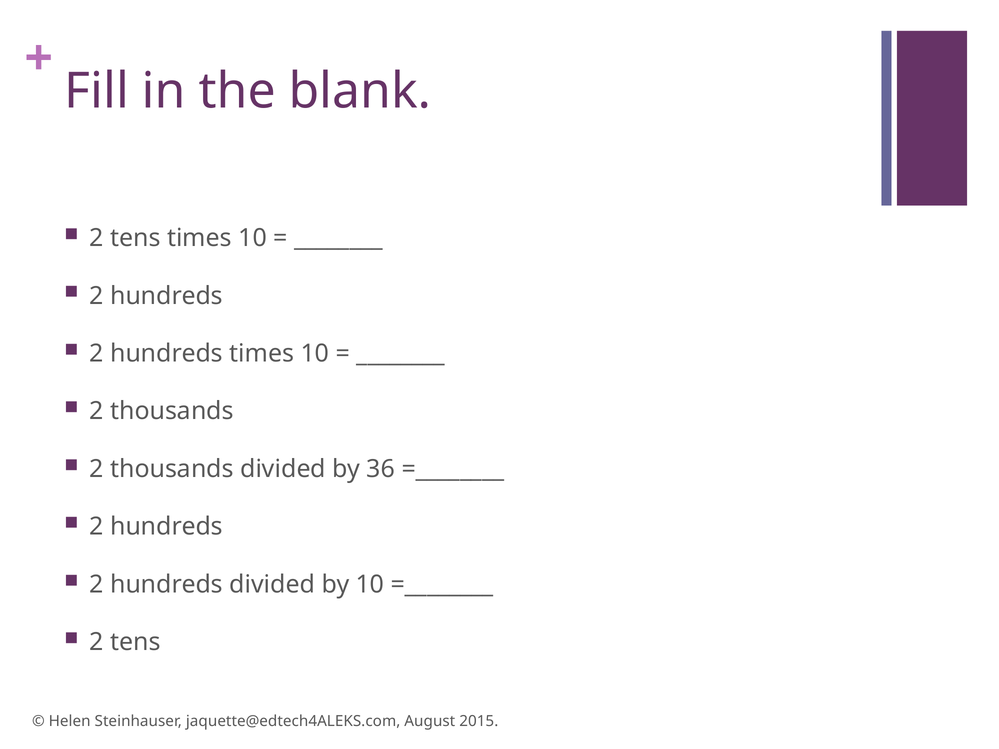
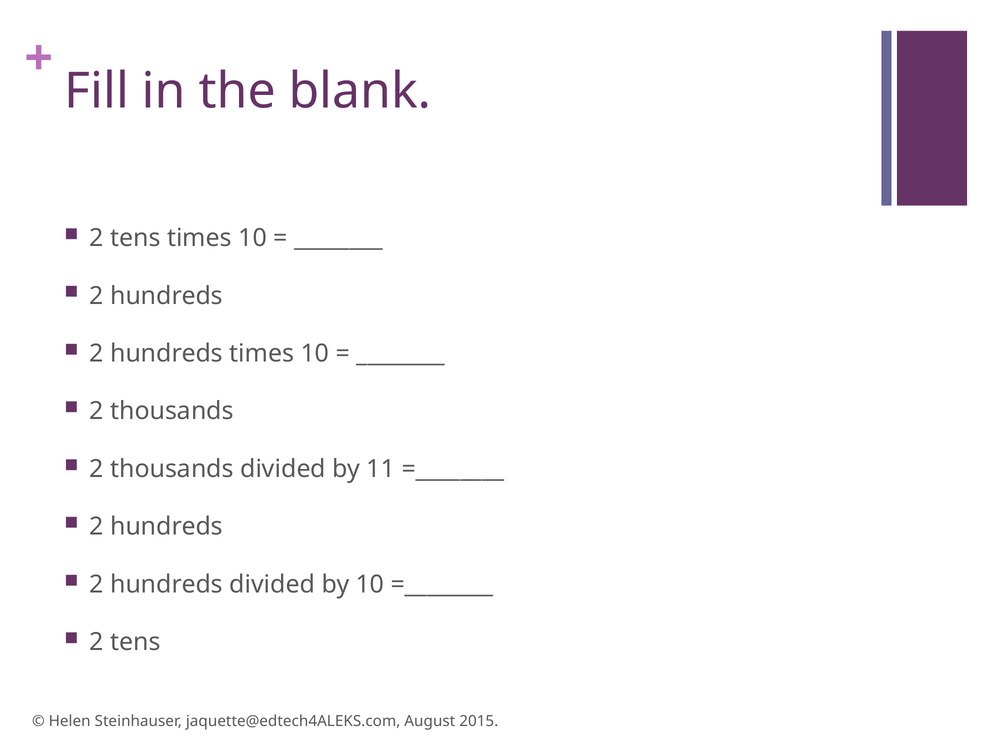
36: 36 -> 11
